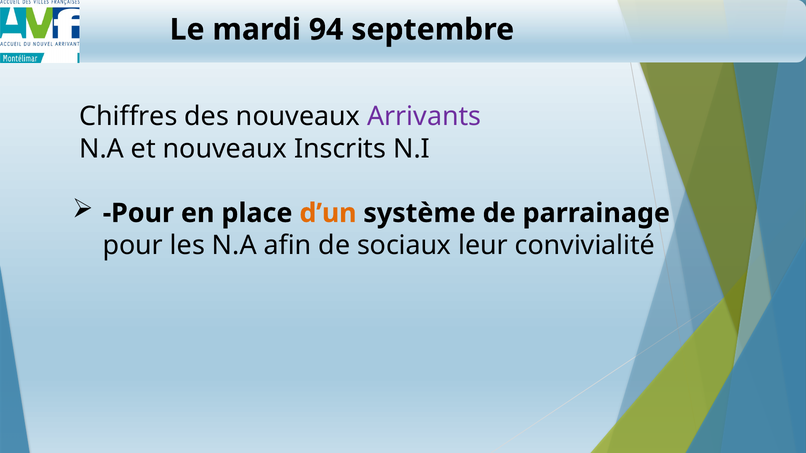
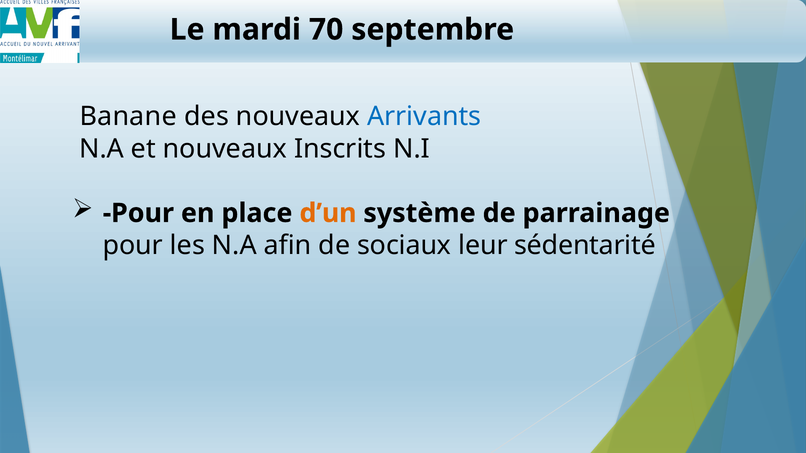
94: 94 -> 70
Chiffres: Chiffres -> Banane
Arrivants colour: purple -> blue
convivialité: convivialité -> sédentarité
